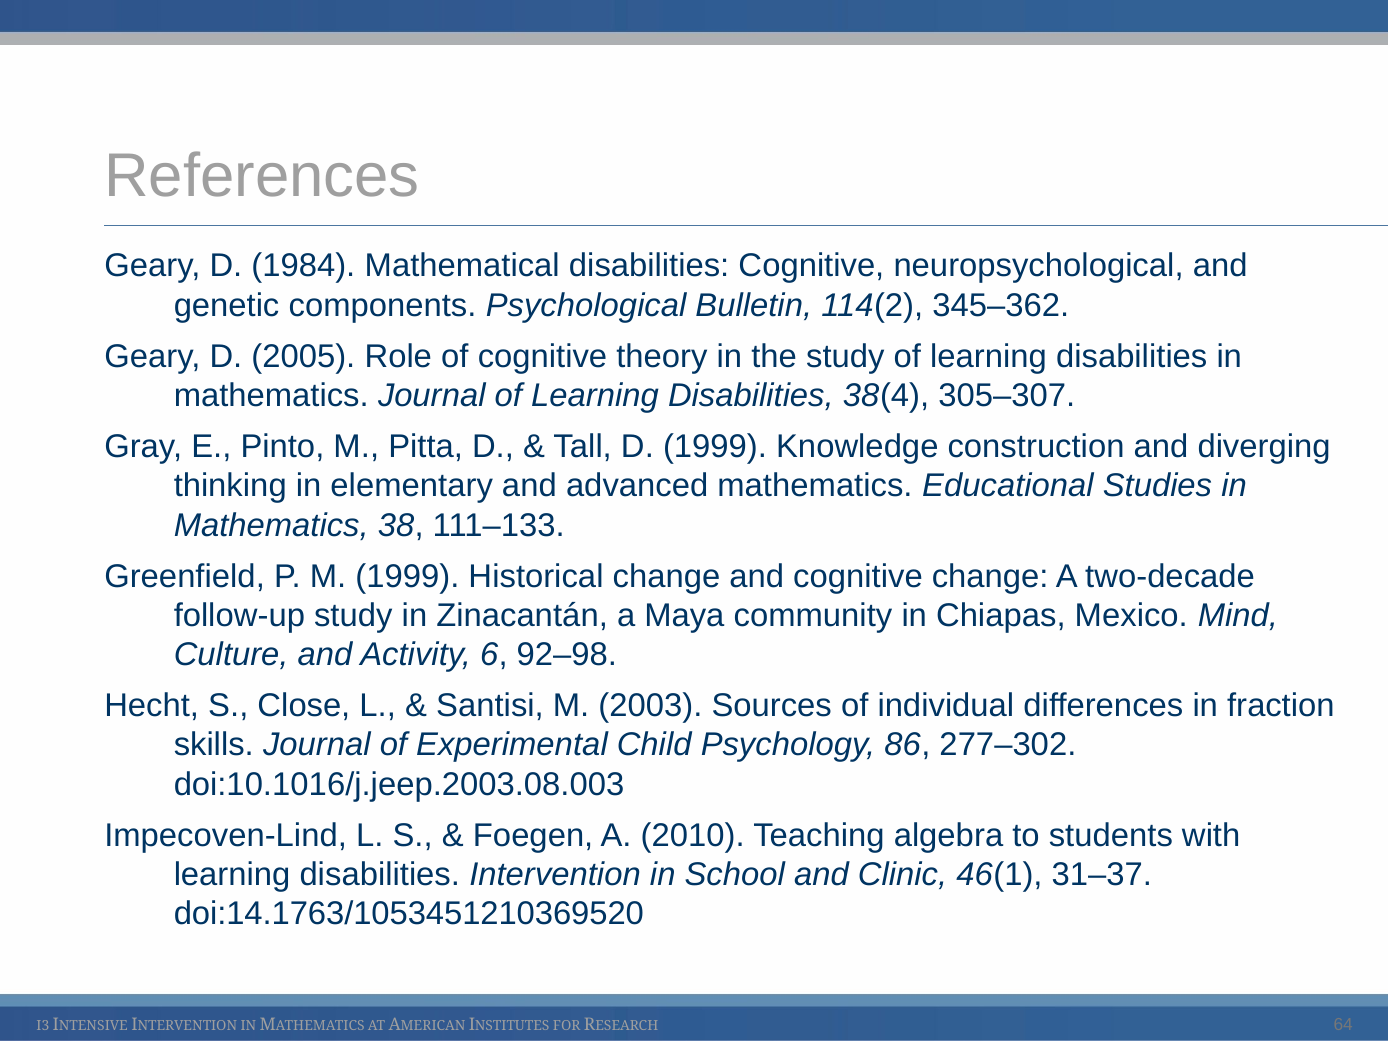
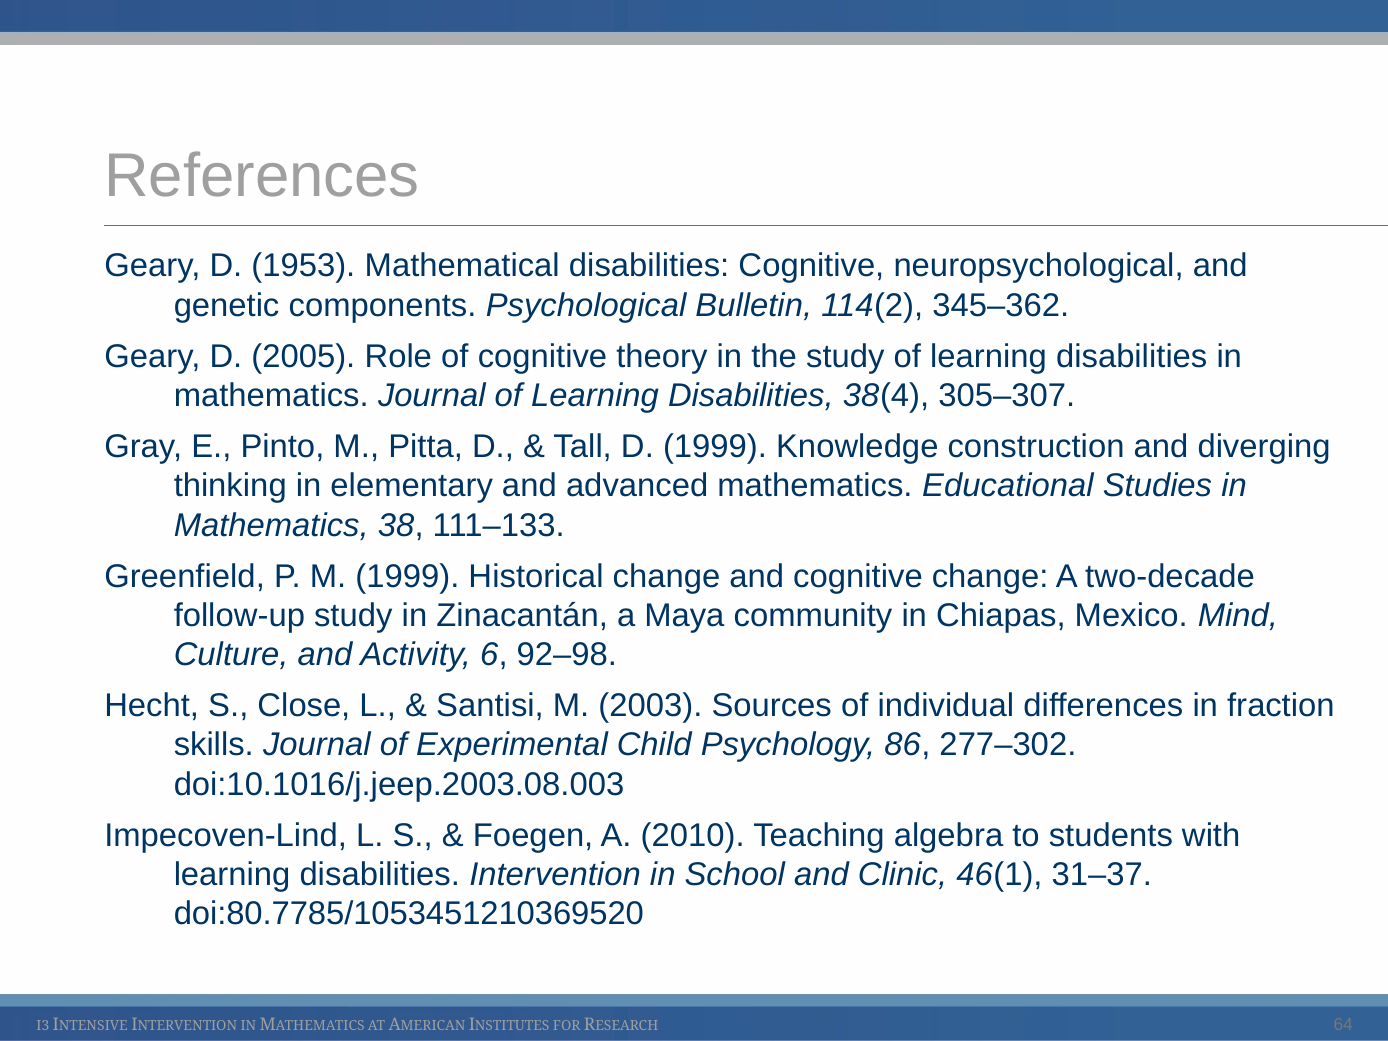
1984: 1984 -> 1953
doi:14.1763/1053451210369520: doi:14.1763/1053451210369520 -> doi:80.7785/1053451210369520
